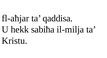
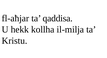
sabiħa: sabiħa -> kollha
